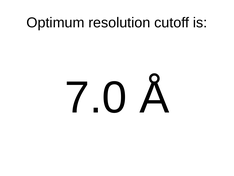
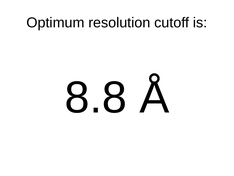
7.0: 7.0 -> 8.8
